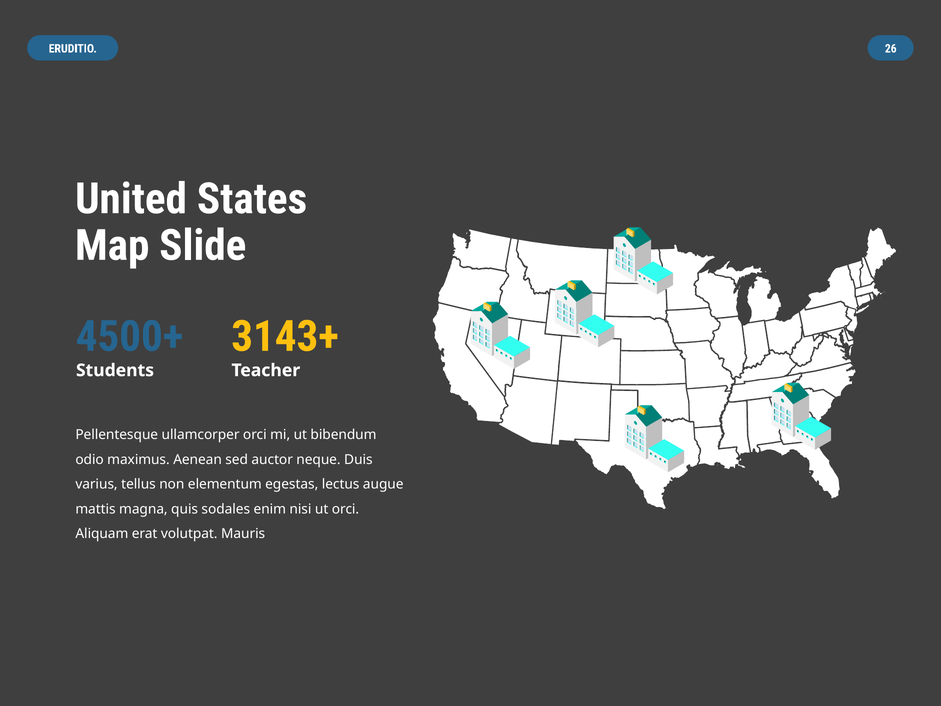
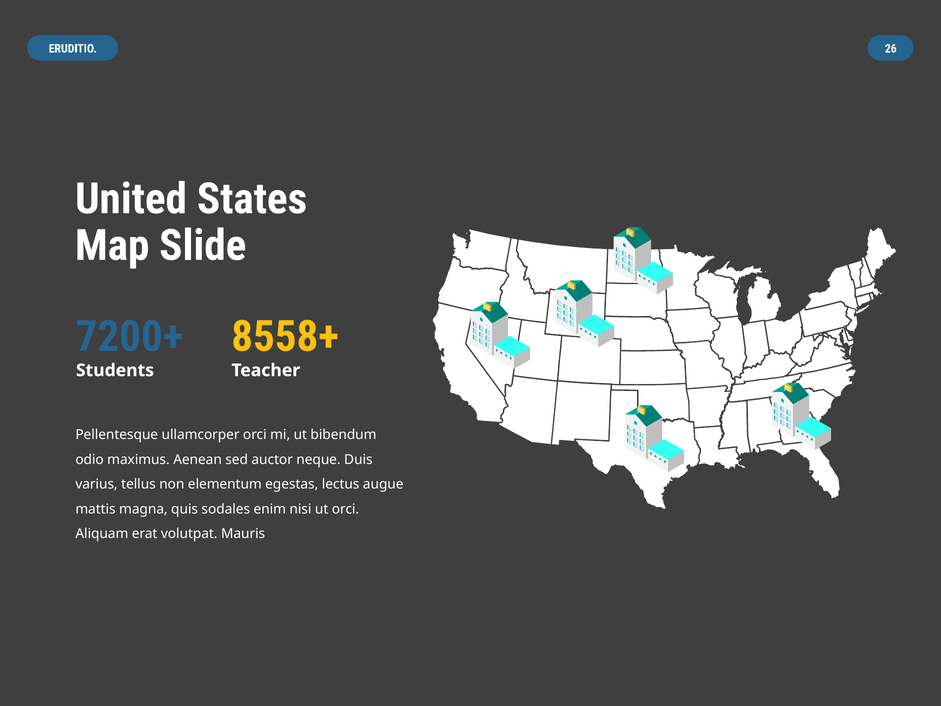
4500+: 4500+ -> 7200+
3143+: 3143+ -> 8558+
